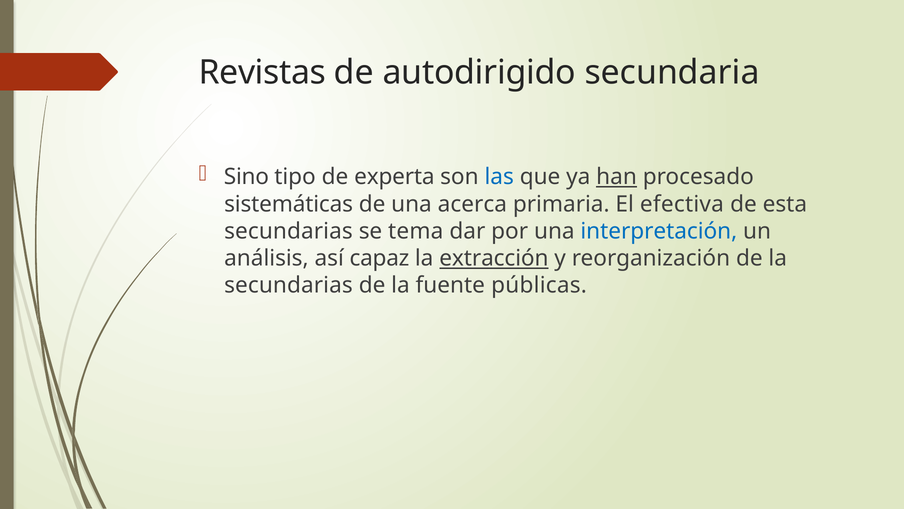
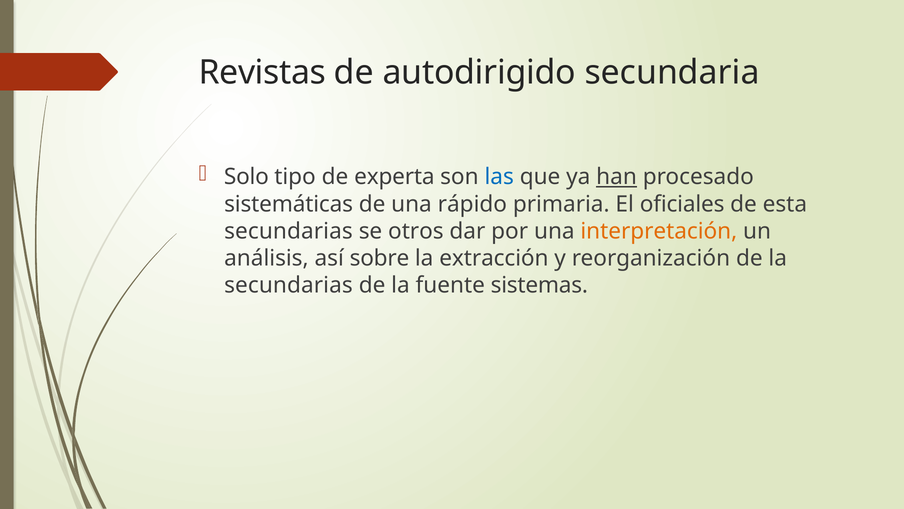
Sino: Sino -> Solo
acerca: acerca -> rápido
efectiva: efectiva -> oficiales
tema: tema -> otros
interpretación colour: blue -> orange
capaz: capaz -> sobre
extracción underline: present -> none
públicas: públicas -> sistemas
